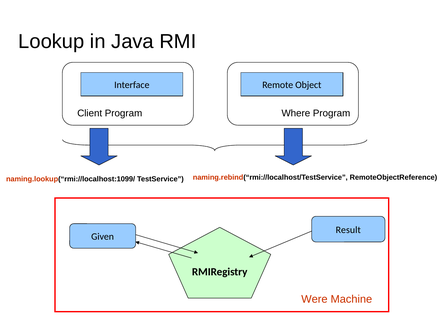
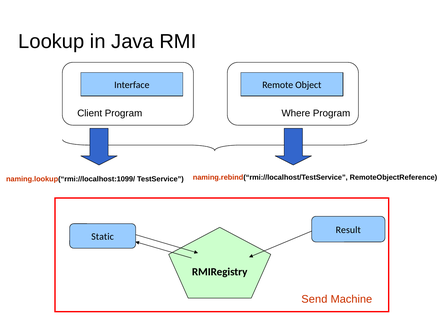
Given: Given -> Static
Were: Were -> Send
